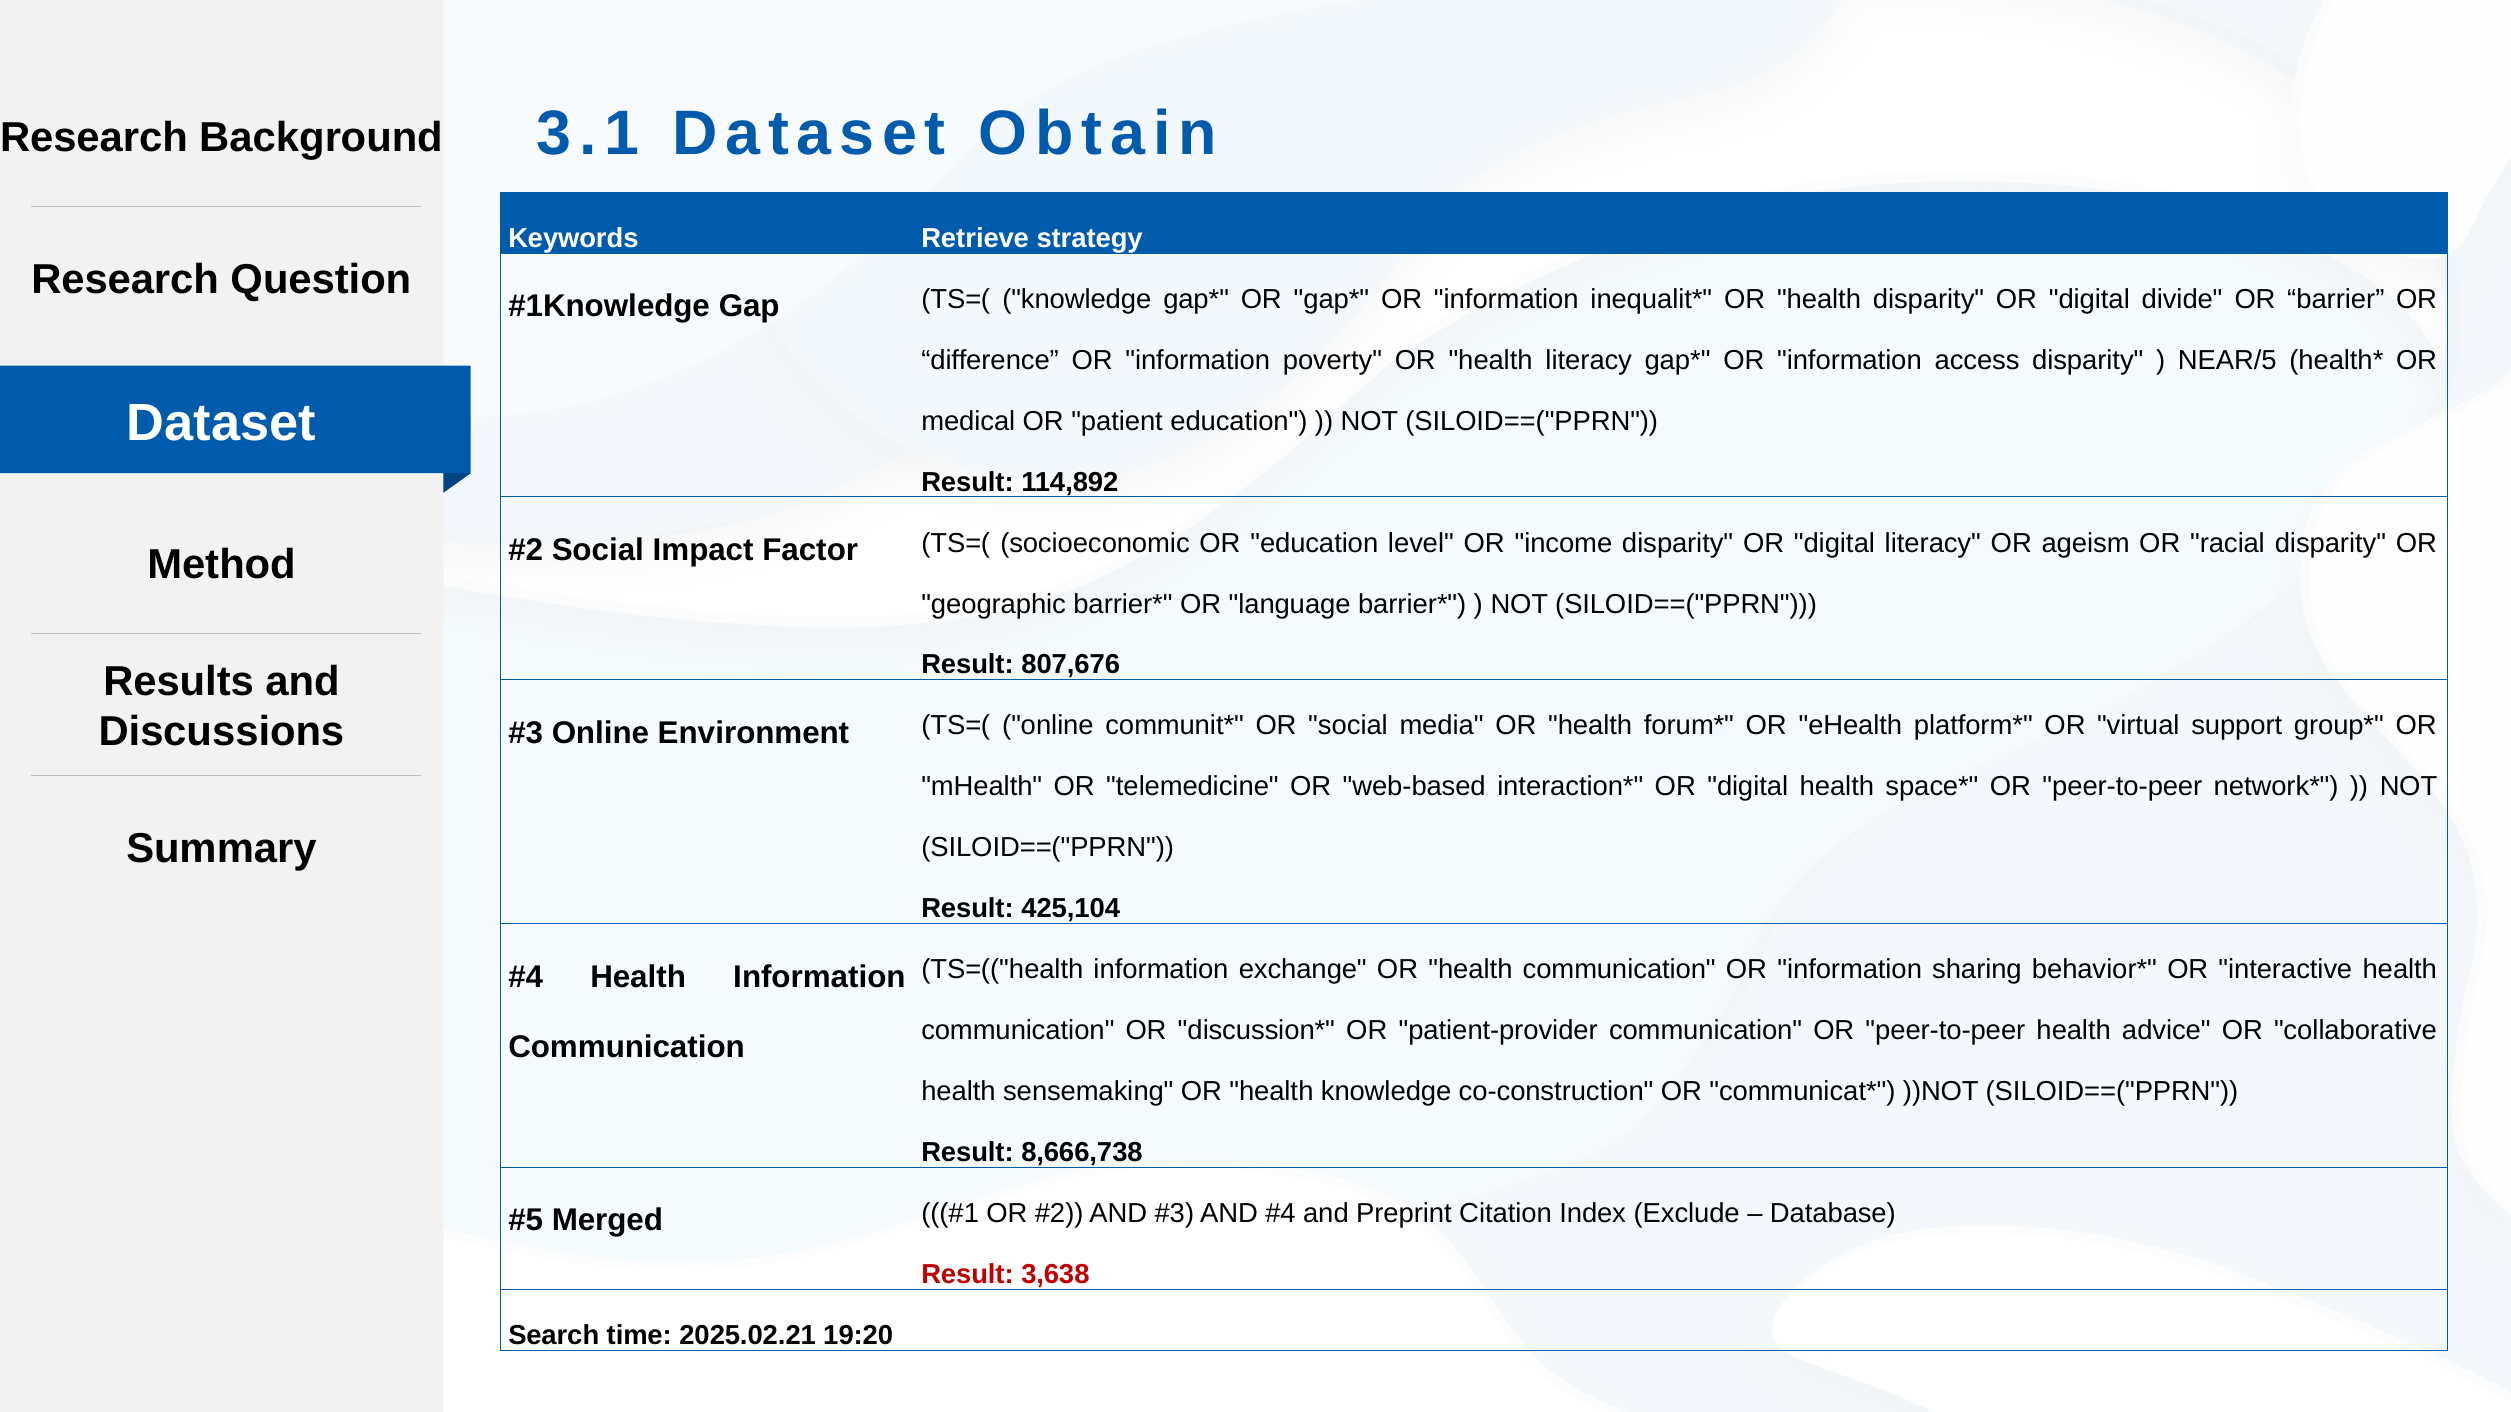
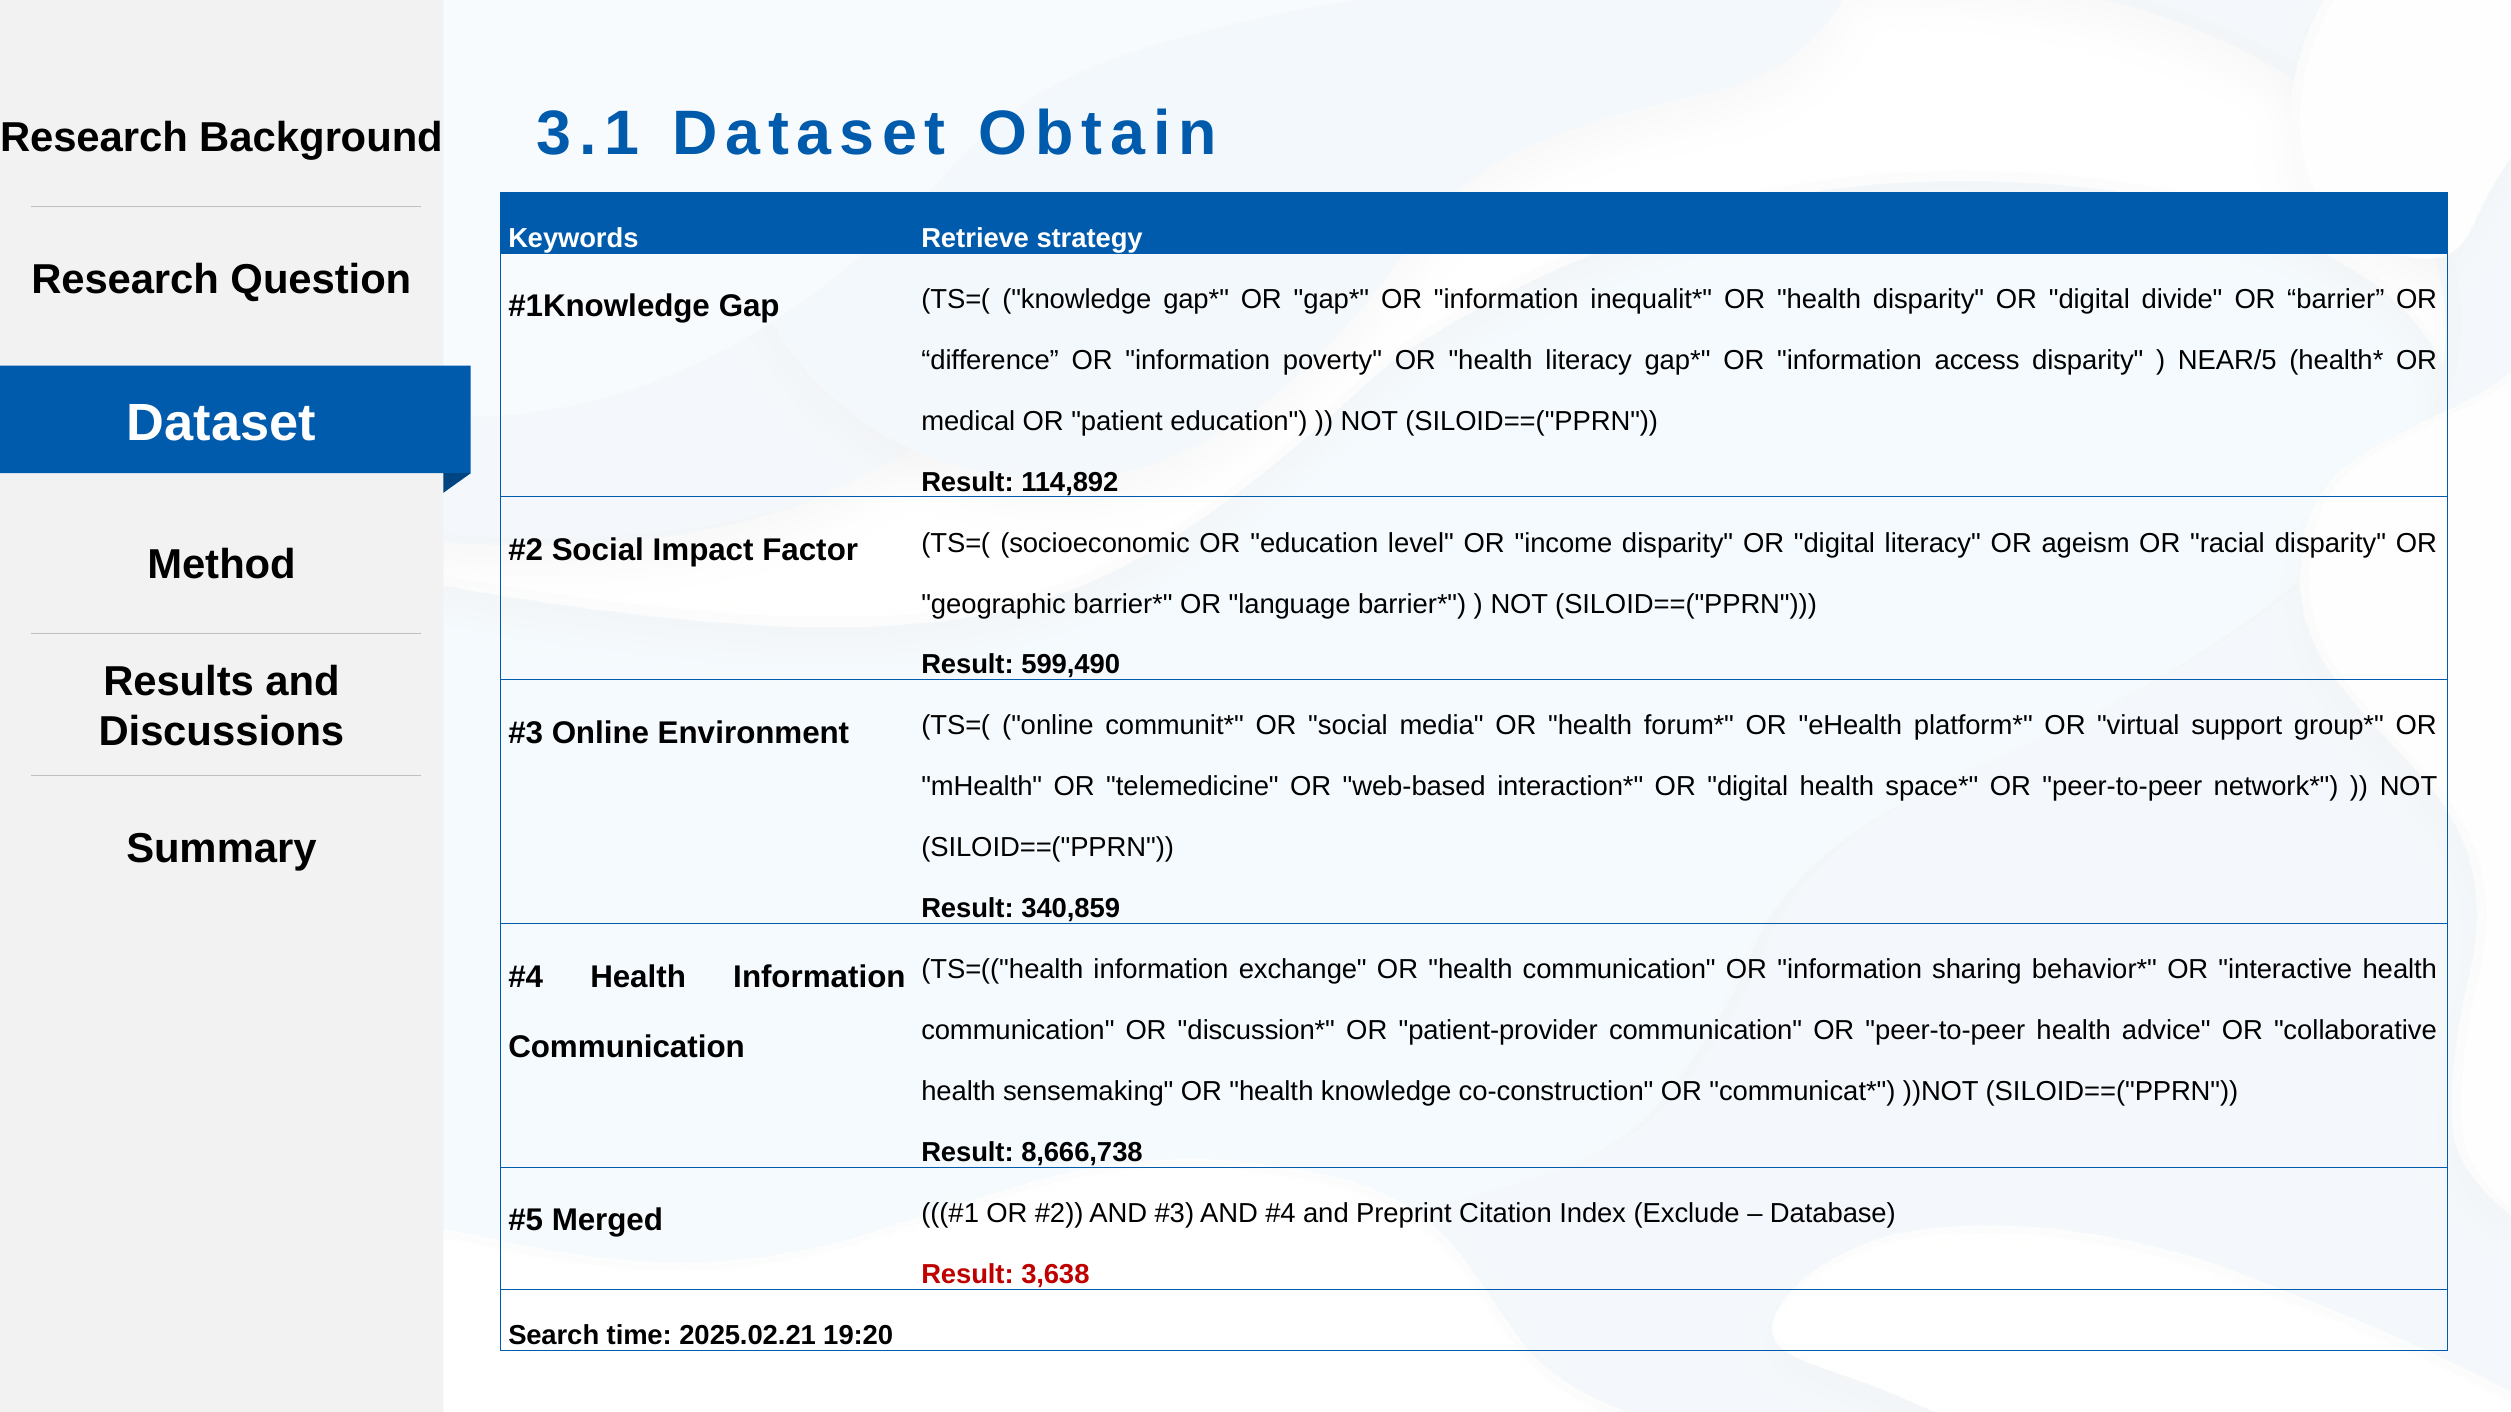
807,676: 807,676 -> 599,490
425,104: 425,104 -> 340,859
